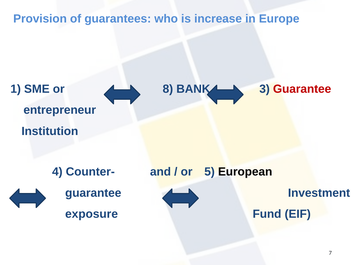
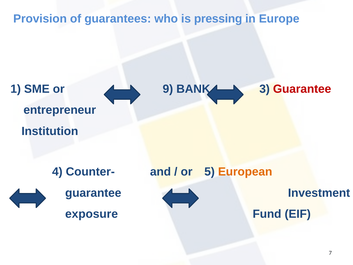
increase: increase -> pressing
8: 8 -> 9
European colour: black -> orange
